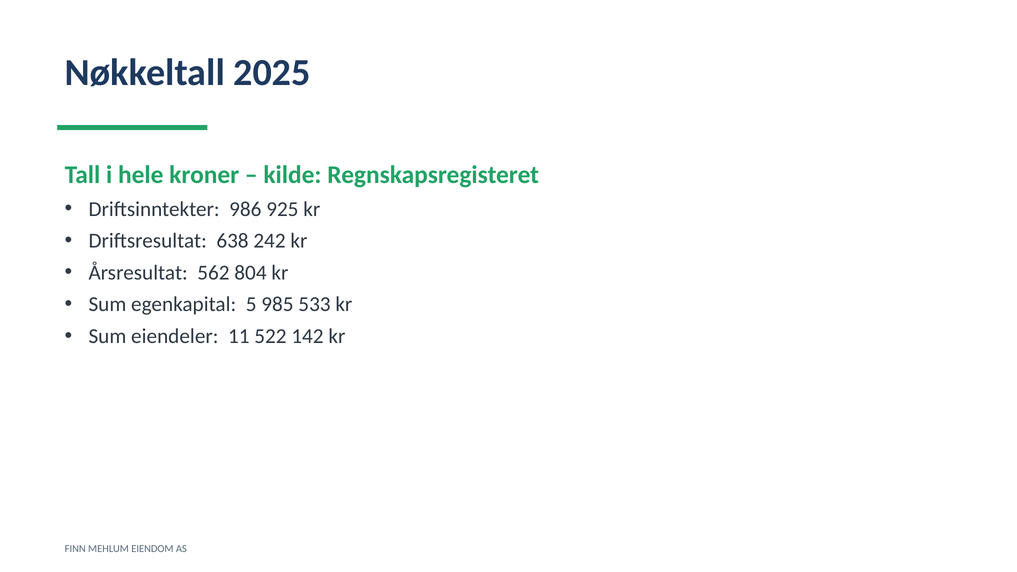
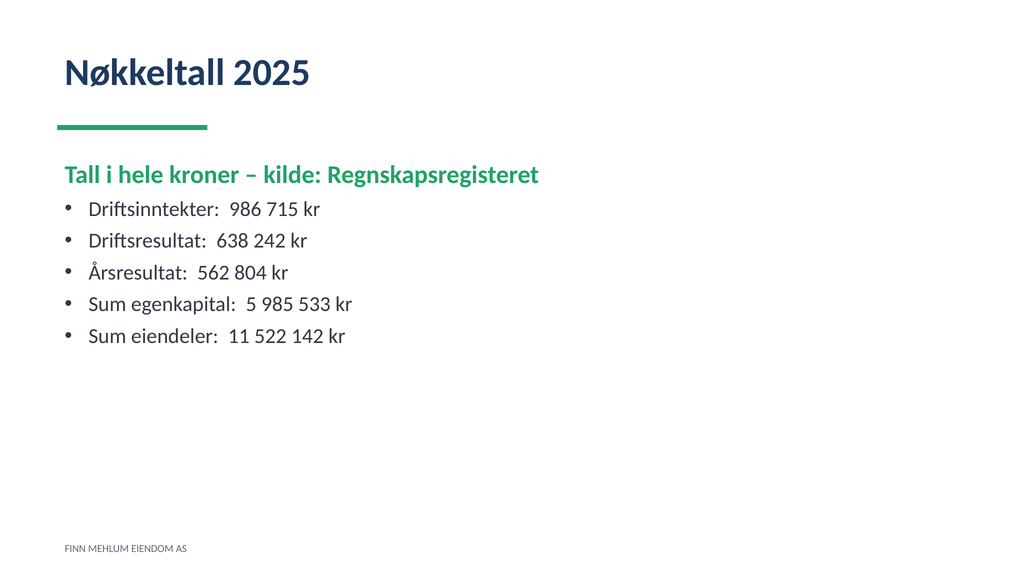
925: 925 -> 715
